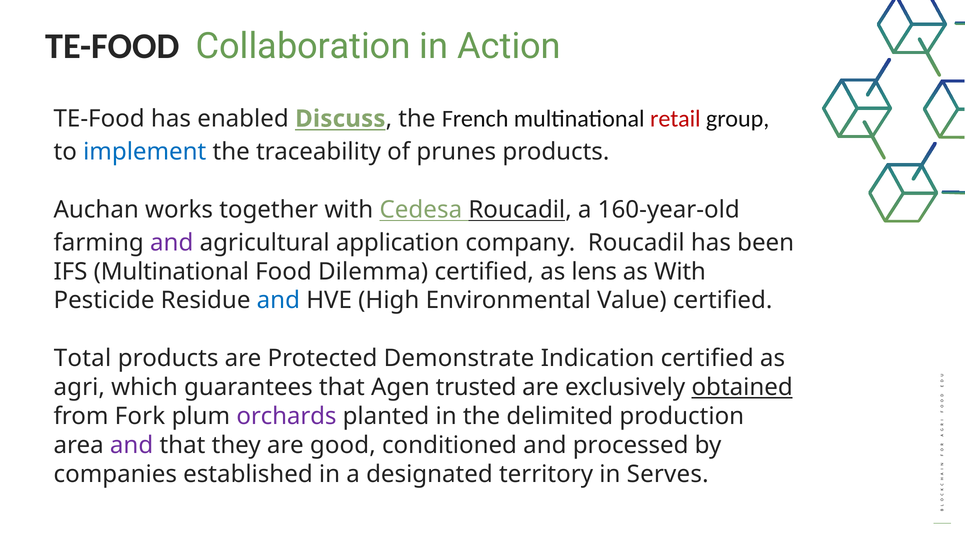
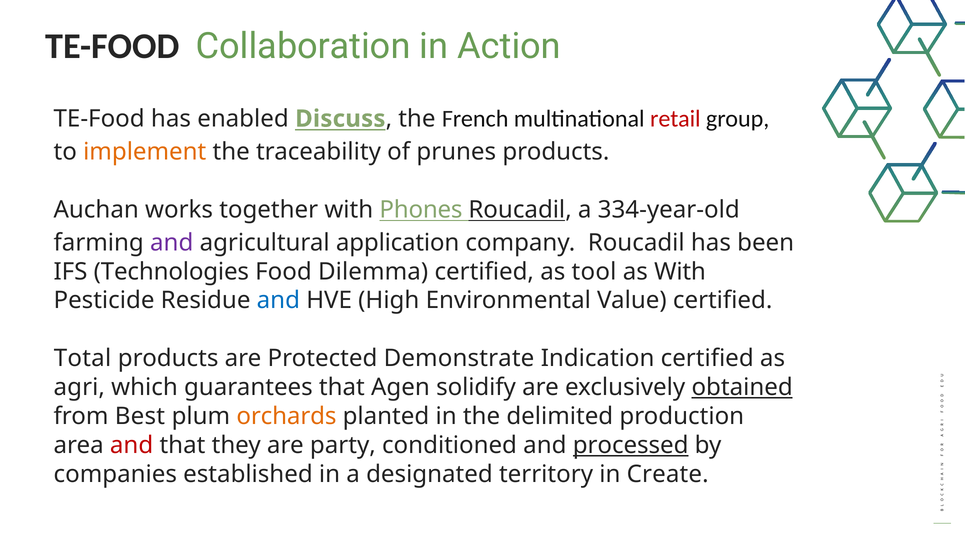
implement colour: blue -> orange
Cedesa: Cedesa -> Phones
160-year-old: 160-year-old -> 334-year-old
IFS Multinational: Multinational -> Technologies
lens: lens -> tool
trusted: trusted -> solidify
Fork: Fork -> Best
orchards colour: purple -> orange
and at (132, 445) colour: purple -> red
good: good -> party
processed underline: none -> present
Serves: Serves -> Create
